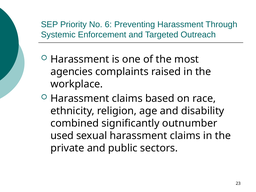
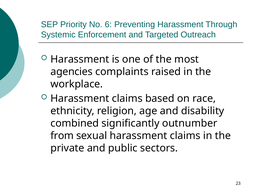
used: used -> from
